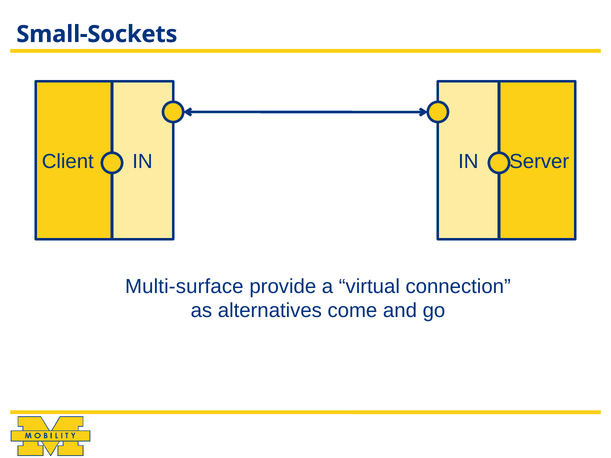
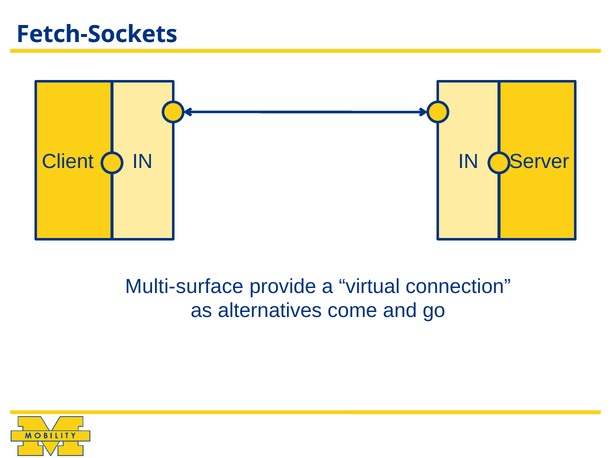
Small-Sockets: Small-Sockets -> Fetch-Sockets
